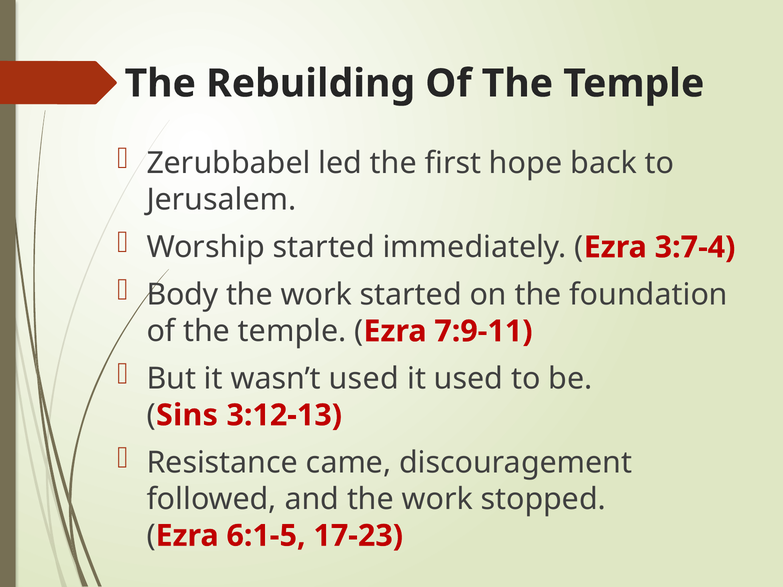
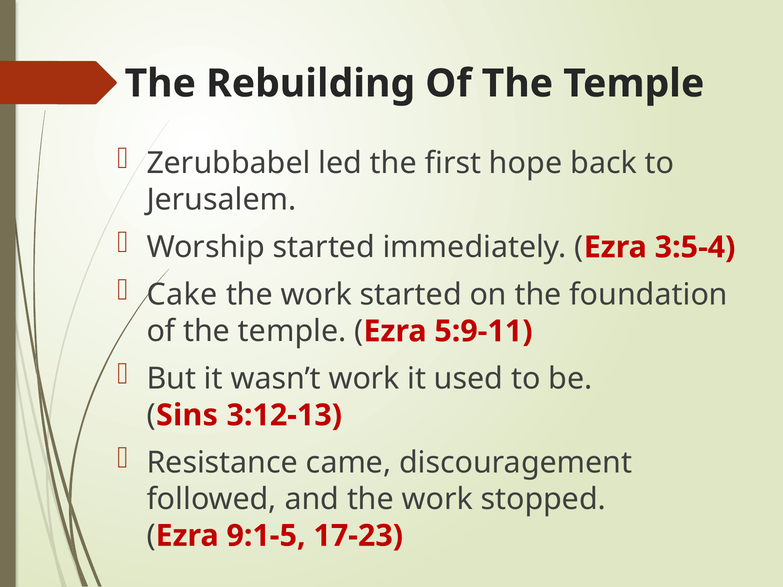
3:7-4: 3:7-4 -> 3:5-4
Body: Body -> Cake
7:9-11: 7:9-11 -> 5:9-11
wasn’t used: used -> work
6:1-5: 6:1-5 -> 9:1-5
